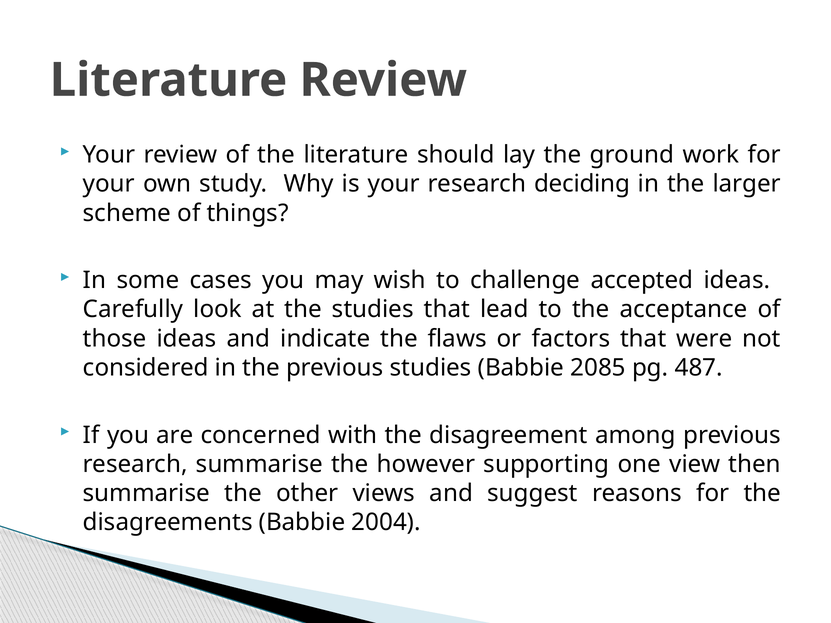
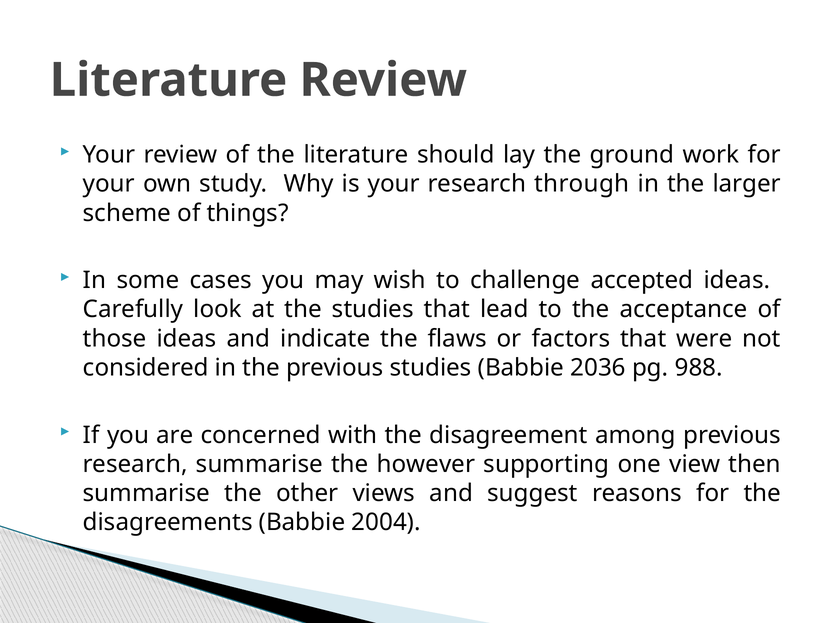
deciding: deciding -> through
2085: 2085 -> 2036
487: 487 -> 988
